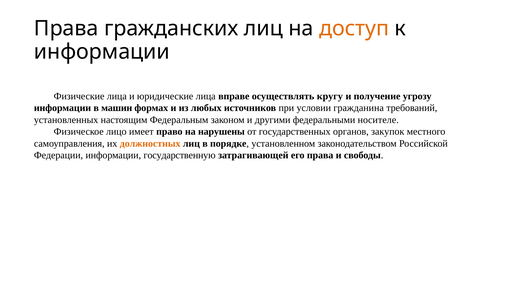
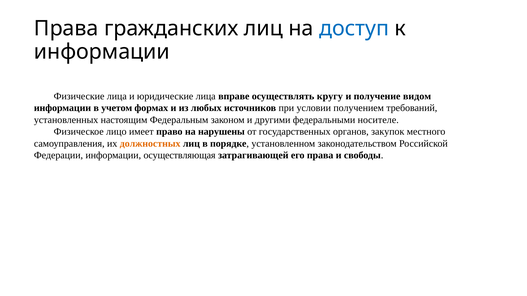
доступ colour: orange -> blue
угрозу: угрозу -> видом
машин: машин -> учетом
гражданина: гражданина -> получением
государственную: государственную -> осуществляющая
